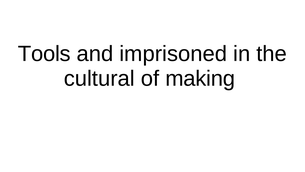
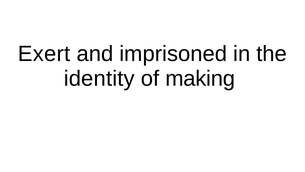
Tools: Tools -> Exert
cultural: cultural -> identity
